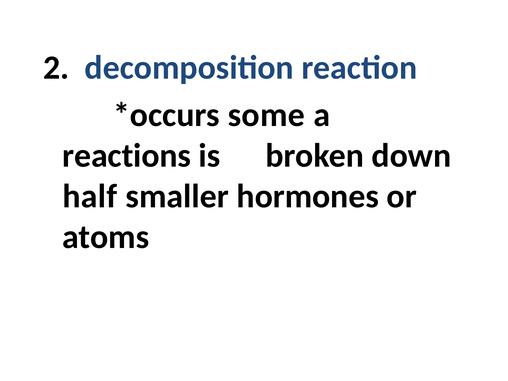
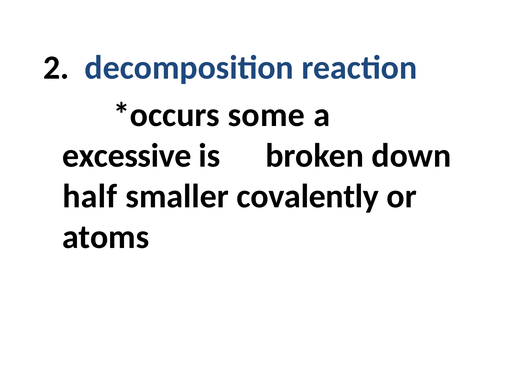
reactions: reactions -> excessive
hormones: hormones -> covalently
